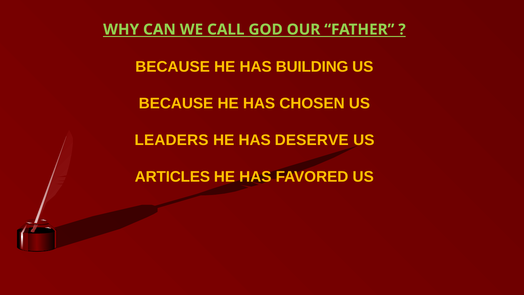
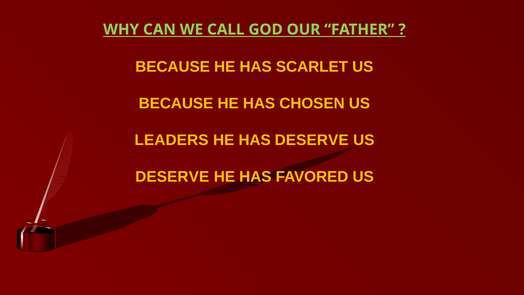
BUILDING: BUILDING -> SCARLET
ARTICLES at (172, 177): ARTICLES -> DESERVE
